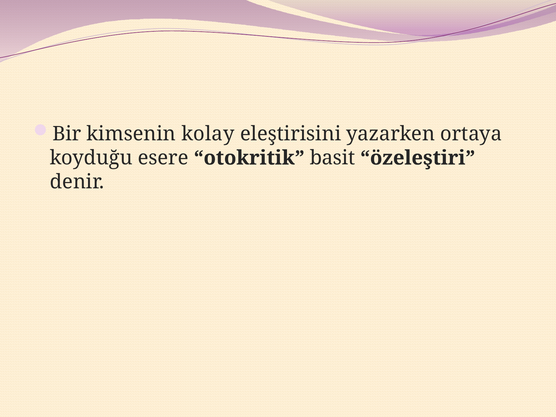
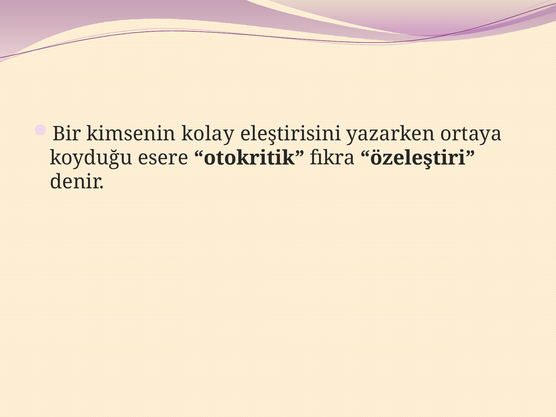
basit: basit -> fıkra
